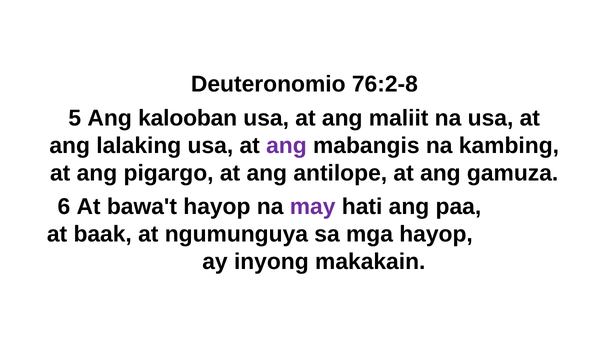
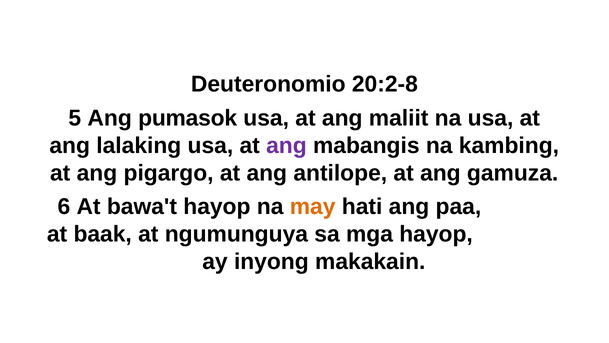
76:2-8: 76:2-8 -> 20:2-8
kalooban: kalooban -> pumasok
may colour: purple -> orange
